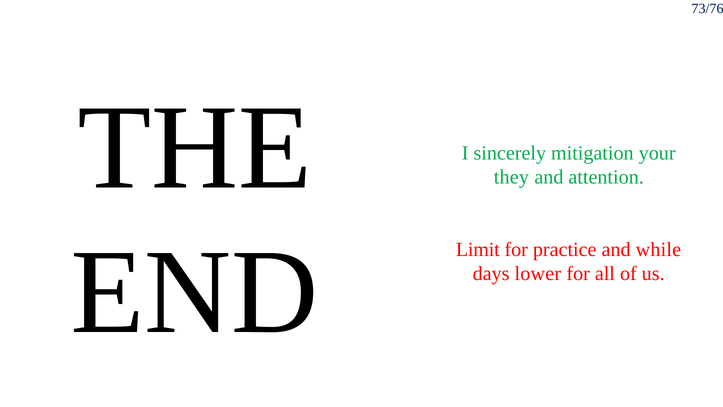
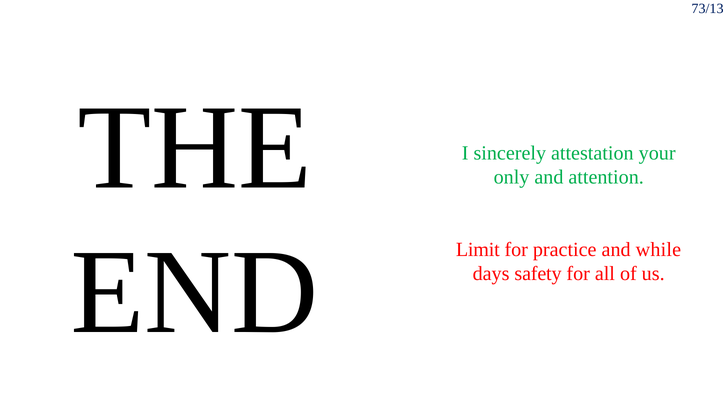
73/76: 73/76 -> 73/13
mitigation: mitigation -> attestation
they: they -> only
lower: lower -> safety
